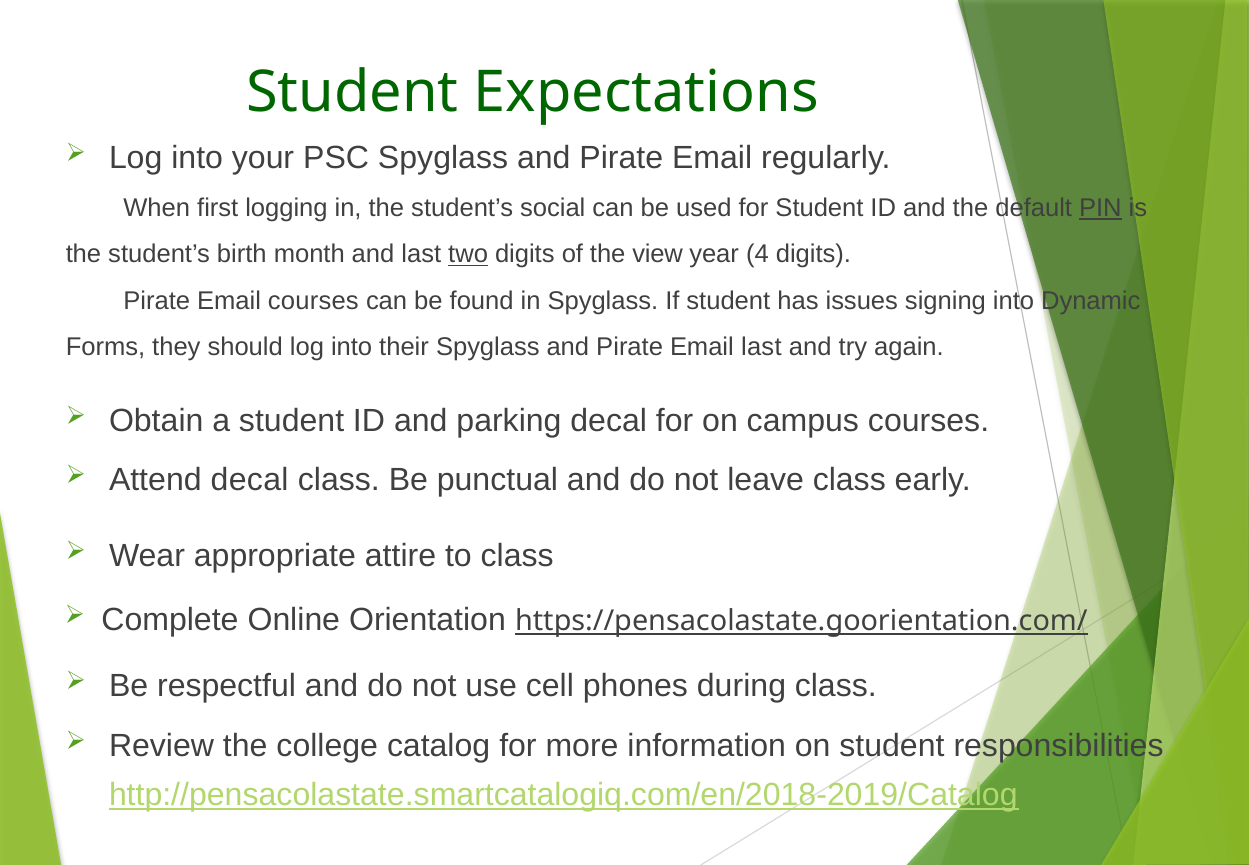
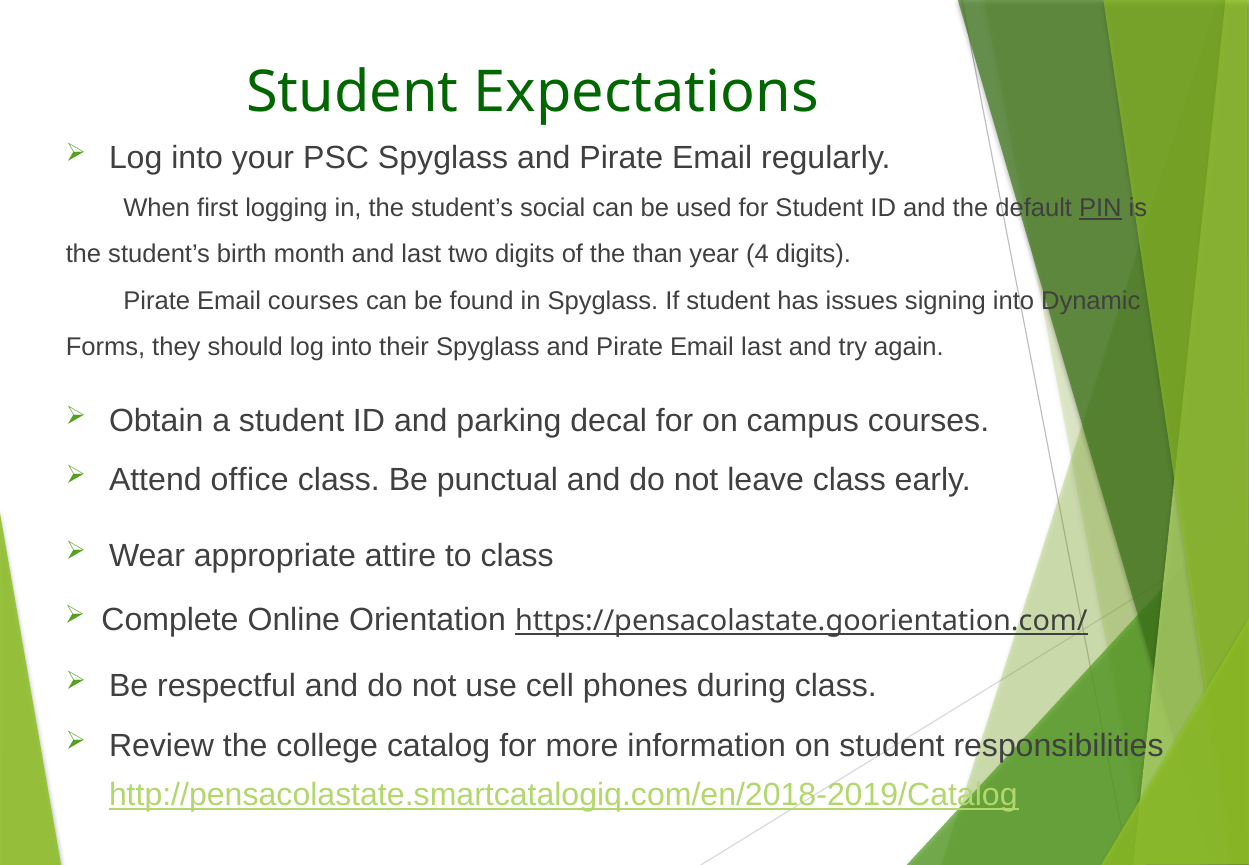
two underline: present -> none
view: view -> than
Attend decal: decal -> office
